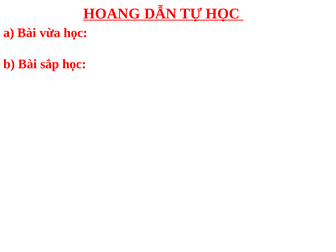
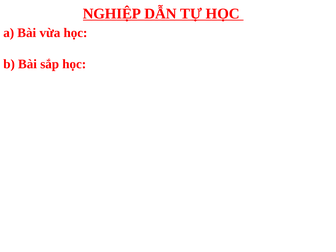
HOANG: HOANG -> NGHIỆP
